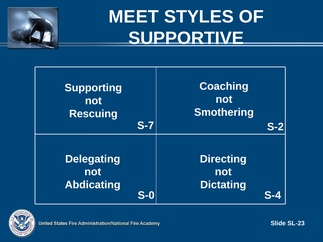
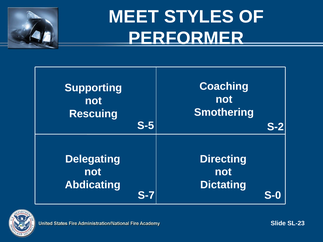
SUPPORTIVE: SUPPORTIVE -> PERFORMER
S-7: S-7 -> S-5
S-0: S-0 -> S-7
S-4: S-4 -> S-0
